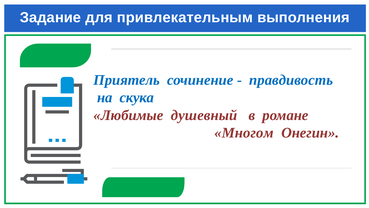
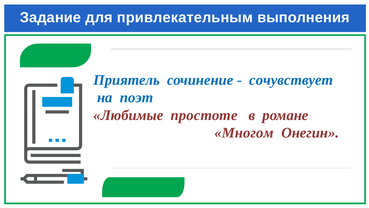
правдивость: правдивость -> сочувствует
скука: скука -> поэт
душевный: душевный -> простоте
